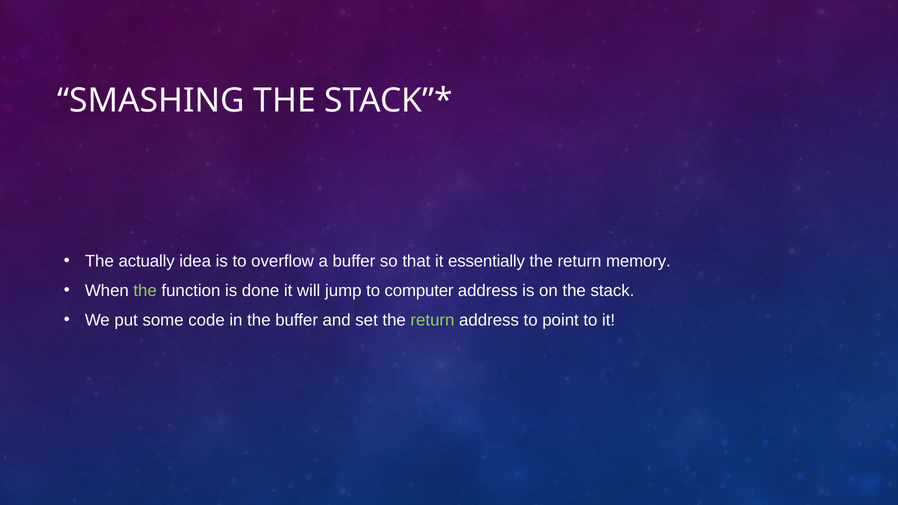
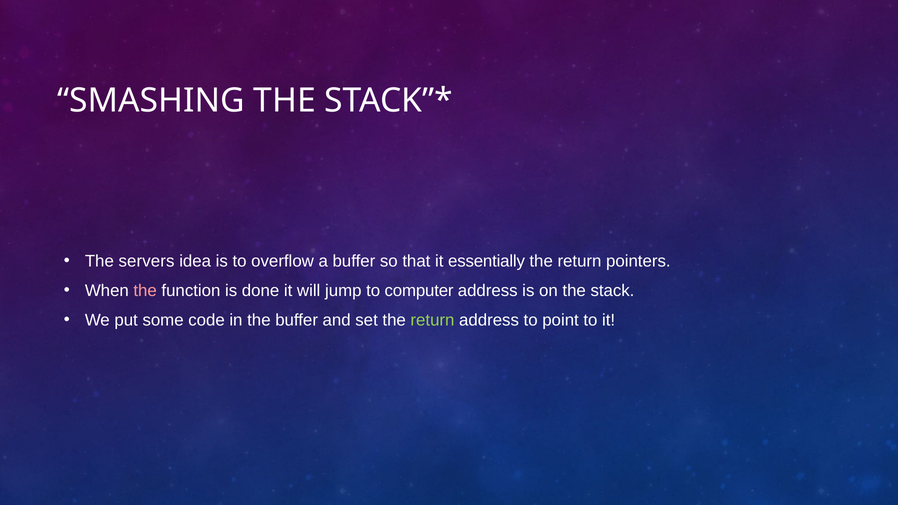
actually: actually -> servers
memory: memory -> pointers
the at (145, 291) colour: light green -> pink
